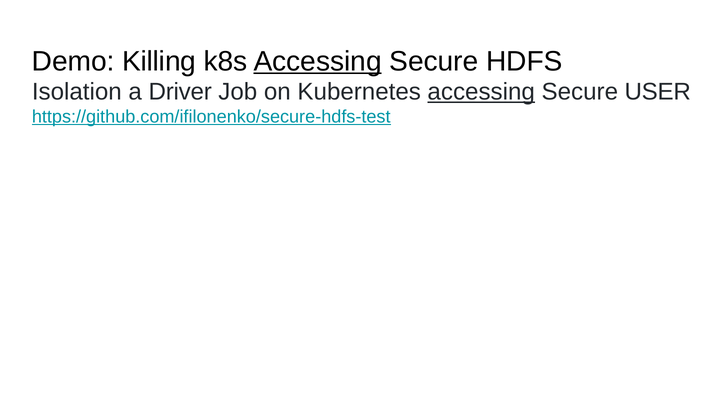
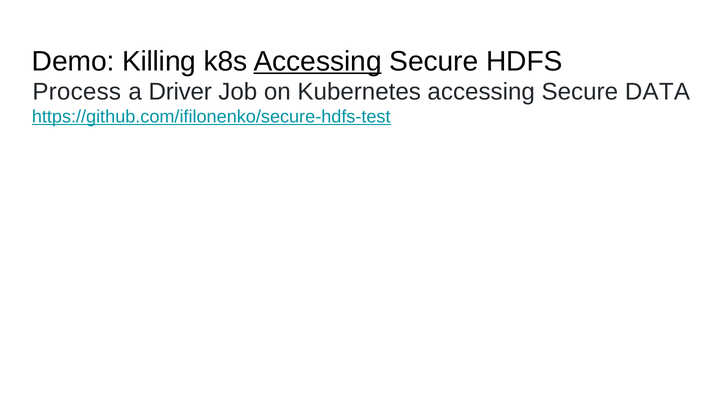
Isolation: Isolation -> Process
accessing at (481, 92) underline: present -> none
USER: USER -> DATA
